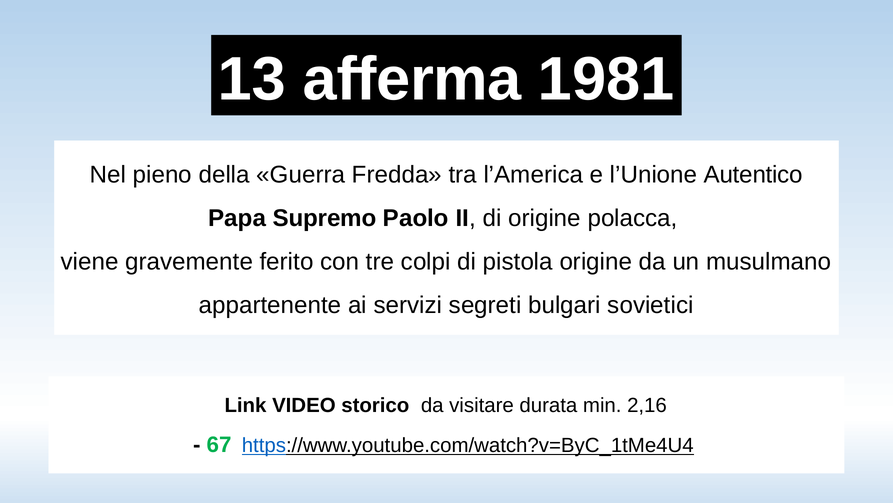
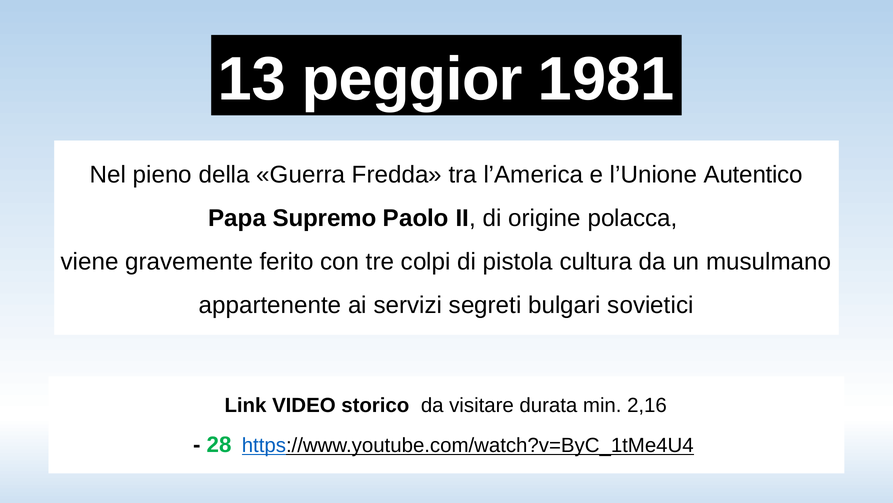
afferma: afferma -> peggior
pistola origine: origine -> cultura
67: 67 -> 28
